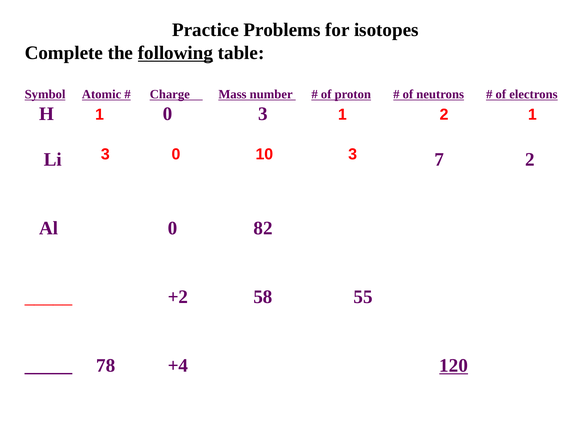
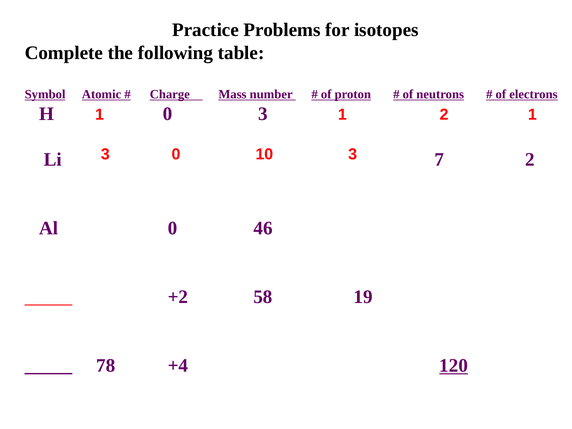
following underline: present -> none
82: 82 -> 46
55: 55 -> 19
